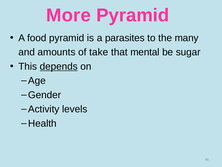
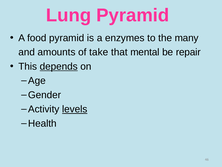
More: More -> Lung
parasites: parasites -> enzymes
sugar: sugar -> repair
levels underline: none -> present
